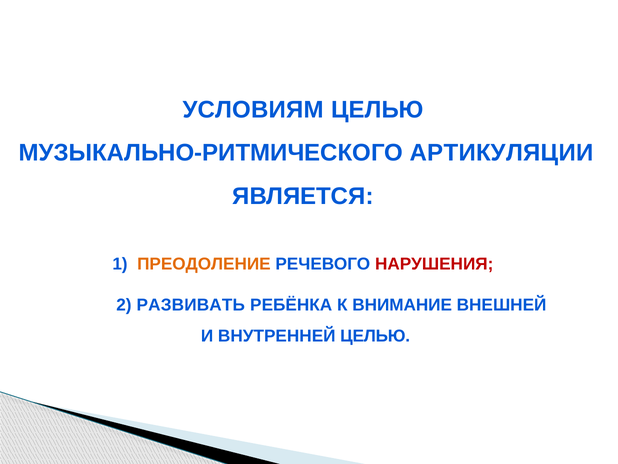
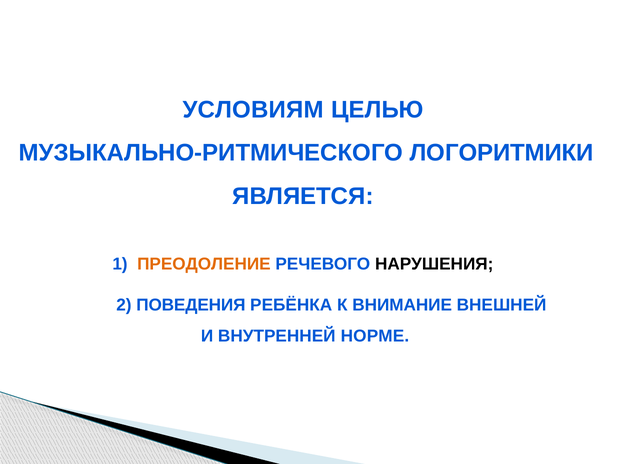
АРТИКУЛЯЦИИ: АРТИКУЛЯЦИИ -> ЛОГОРИТМИКИ
НАРУШЕНИЯ colour: red -> black
РАЗВИВАТЬ: РАЗВИВАТЬ -> ПОВЕДЕНИЯ
ВНУТРЕННЕЙ ЦЕЛЬЮ: ЦЕЛЬЮ -> НОРМЕ
